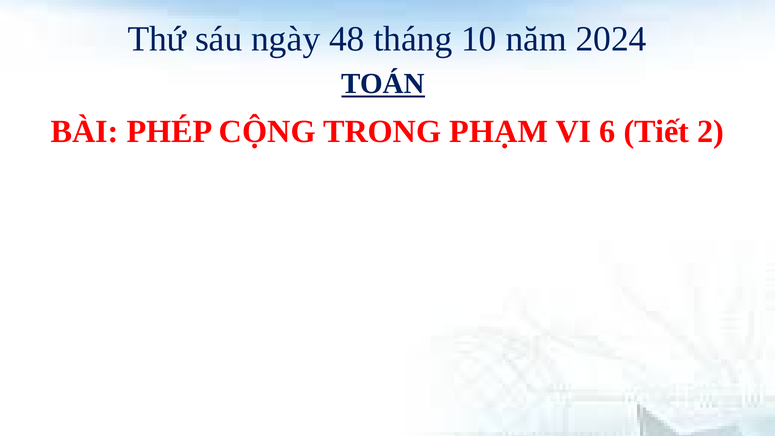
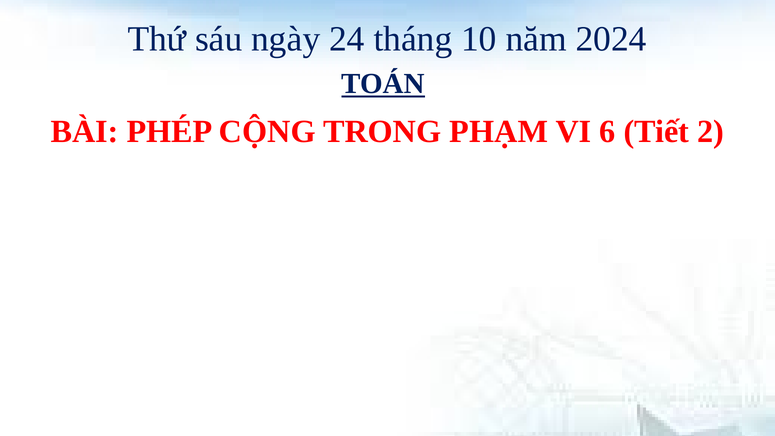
48: 48 -> 24
